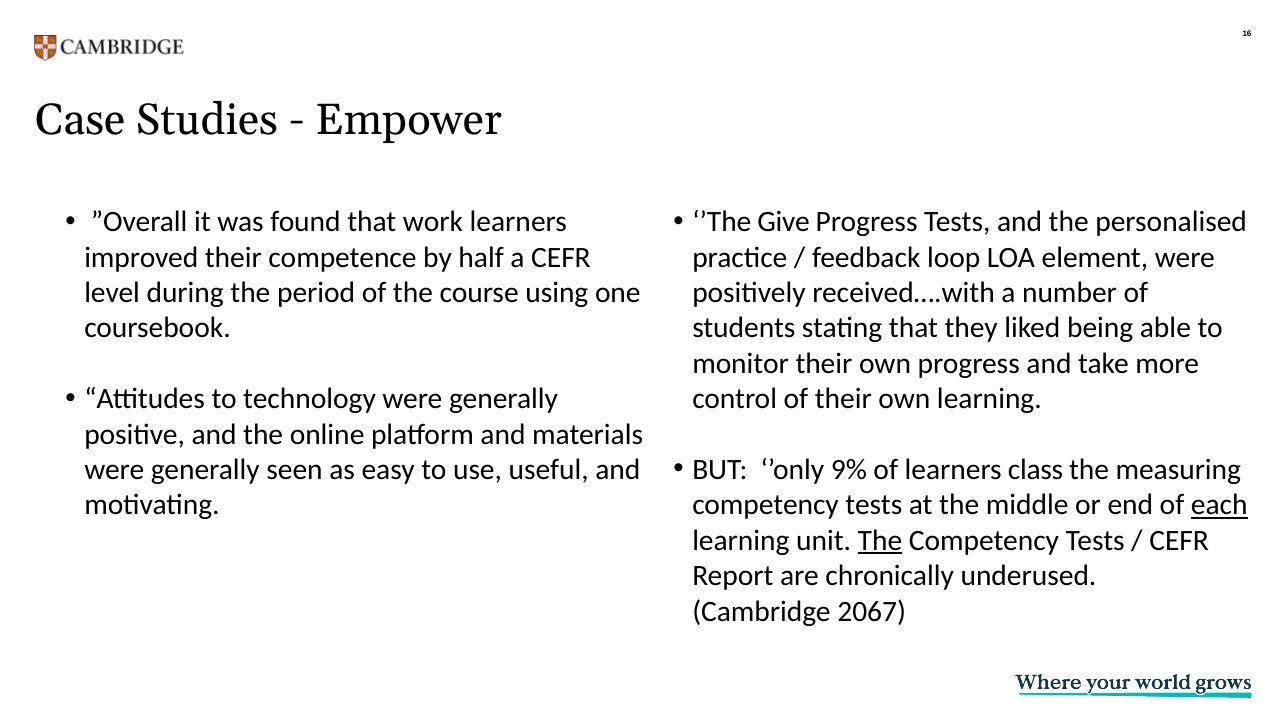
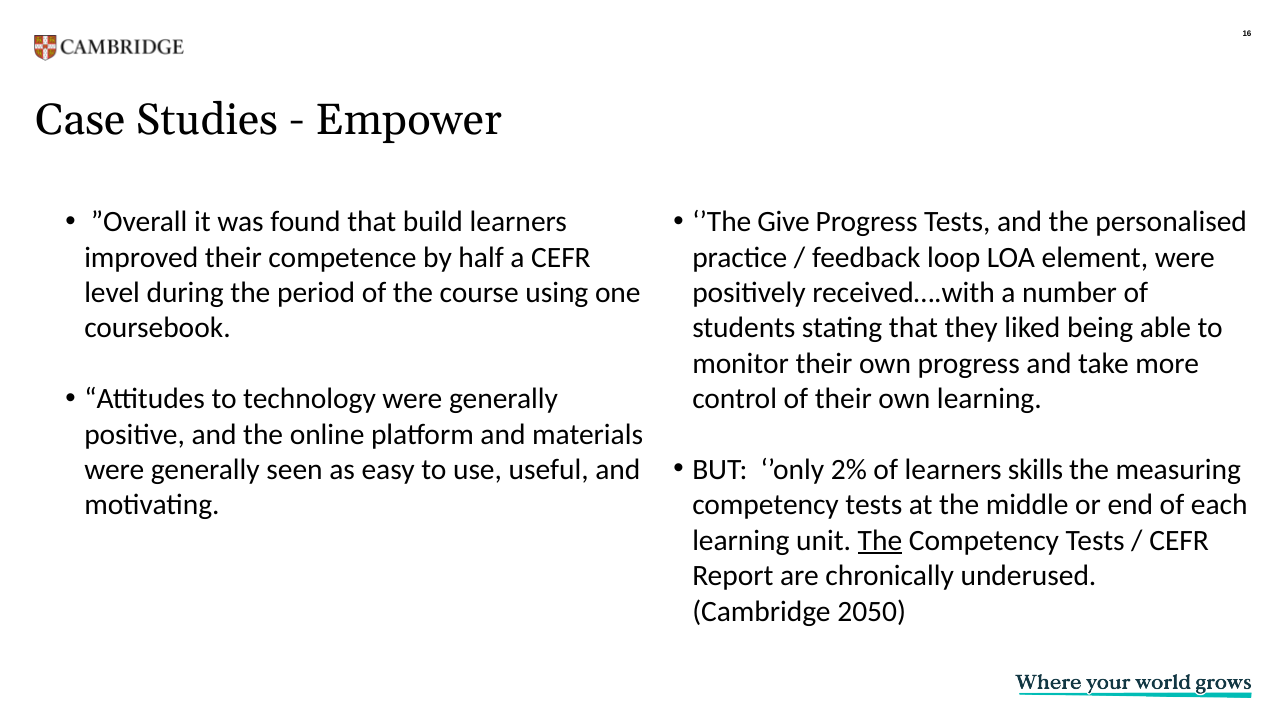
work: work -> build
9%: 9% -> 2%
class: class -> skills
each underline: present -> none
2067: 2067 -> 2050
